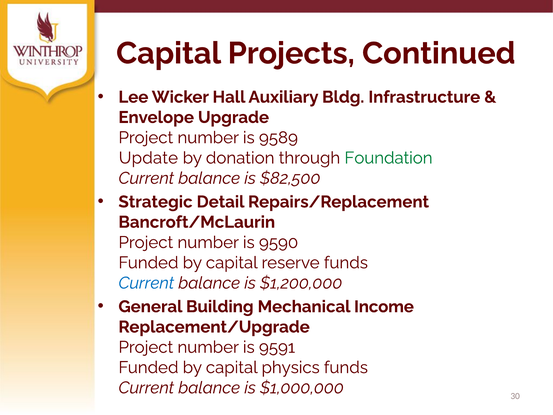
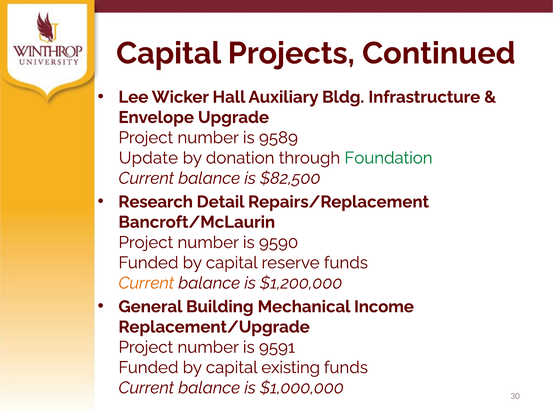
Strategic: Strategic -> Research
Current at (146, 283) colour: blue -> orange
physics: physics -> existing
